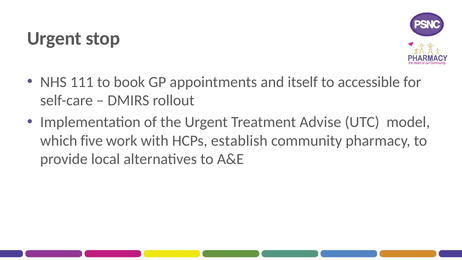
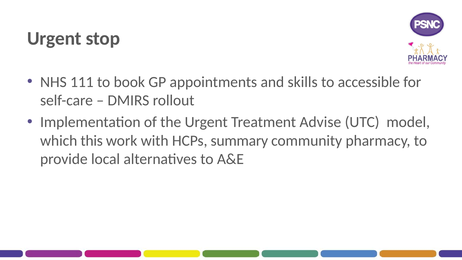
itself: itself -> skills
five: five -> this
establish: establish -> summary
